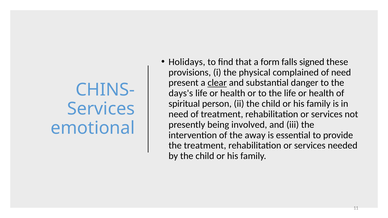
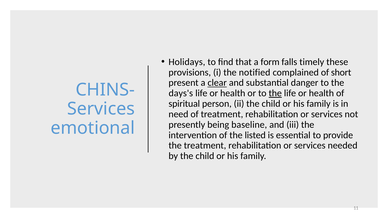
signed: signed -> timely
physical: physical -> notified
of need: need -> short
the at (275, 93) underline: none -> present
involved: involved -> baseline
away: away -> listed
